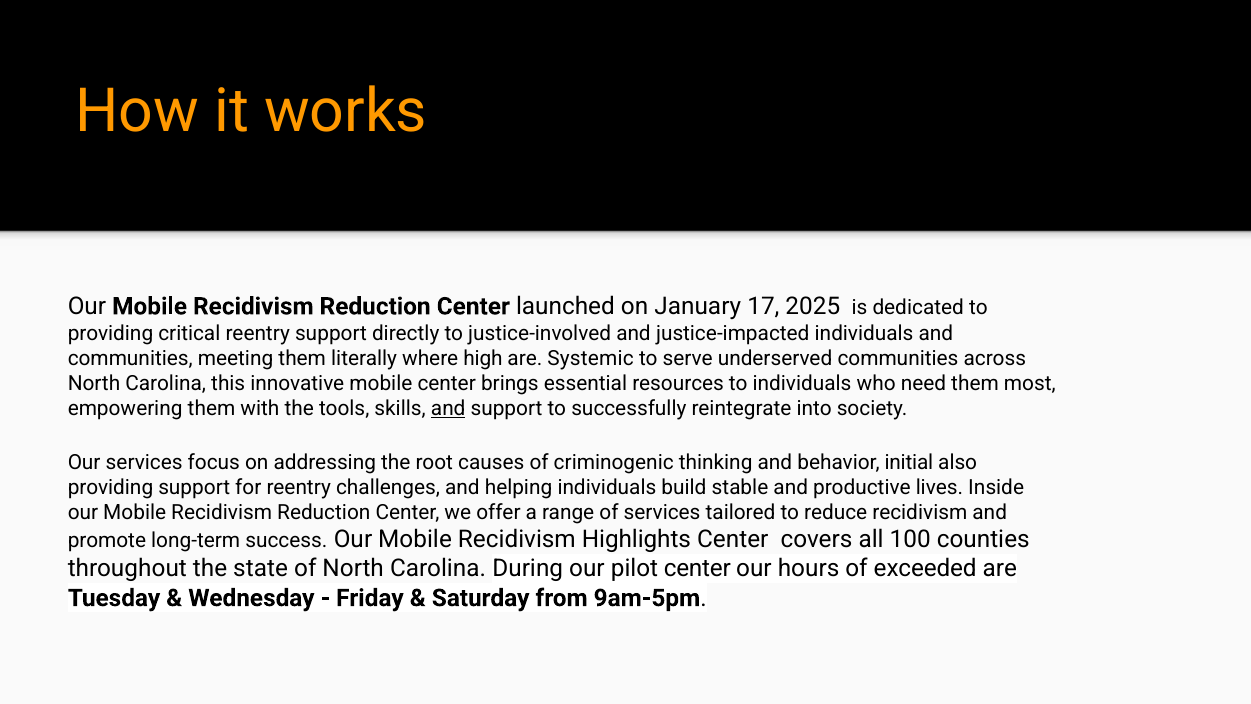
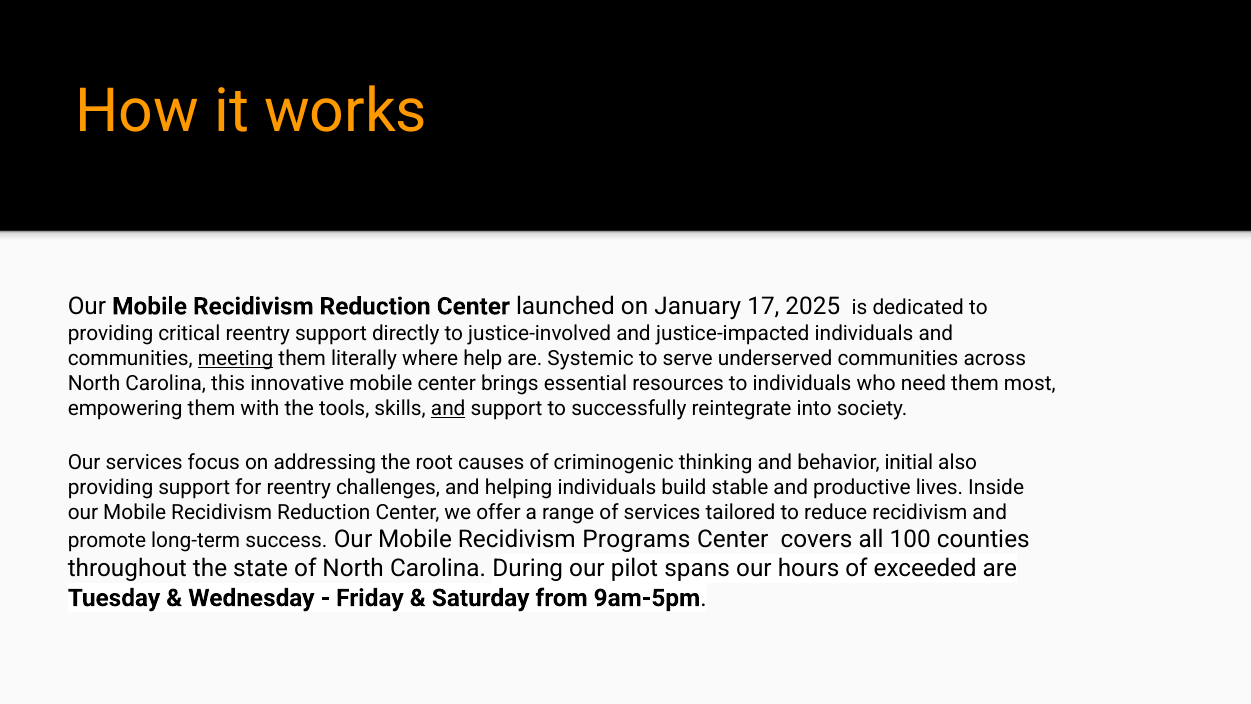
meeting underline: none -> present
high: high -> help
Highlights: Highlights -> Programs
pilot center: center -> spans
